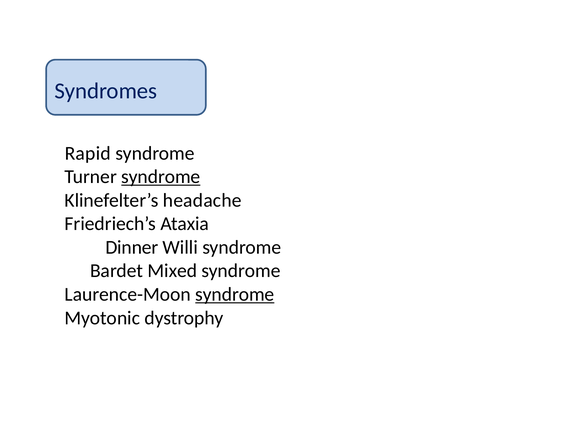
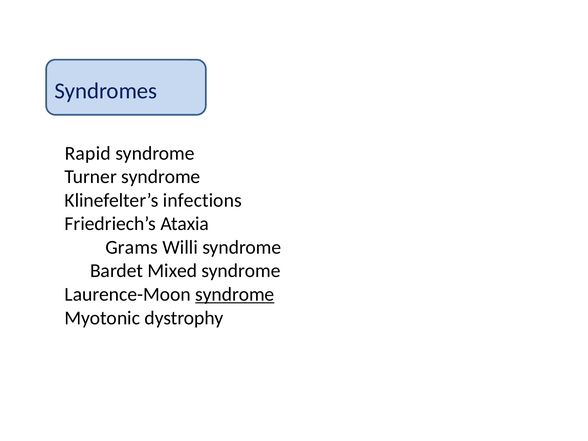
syndrome at (161, 177) underline: present -> none
headache: headache -> infections
Dinner: Dinner -> Grams
